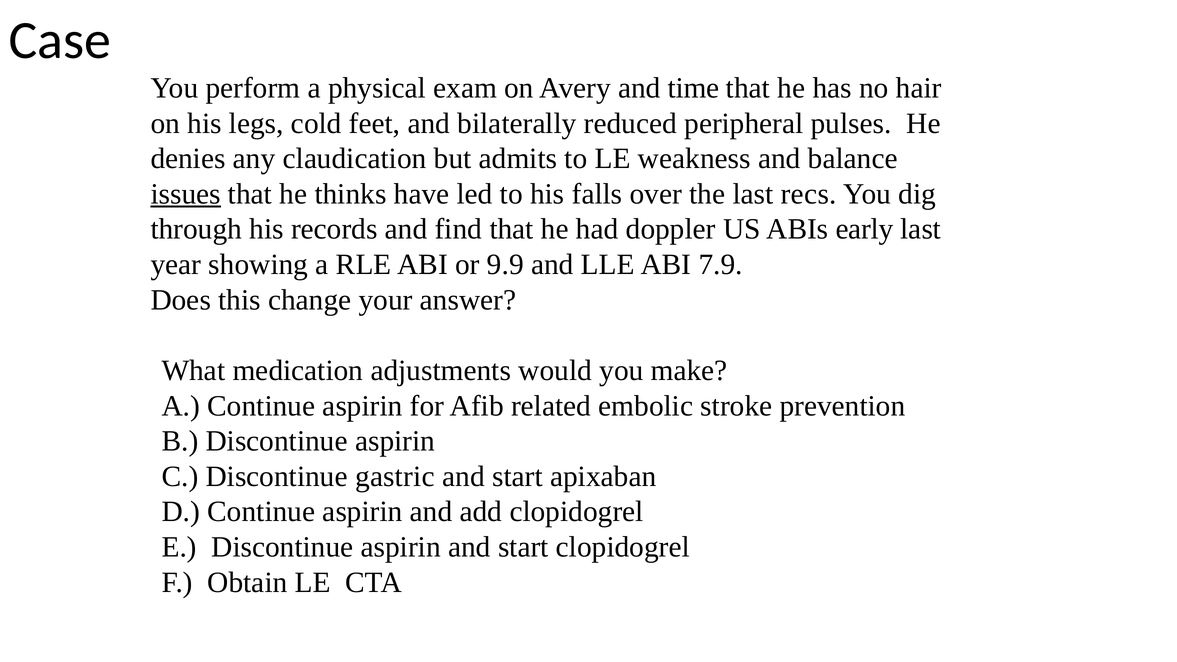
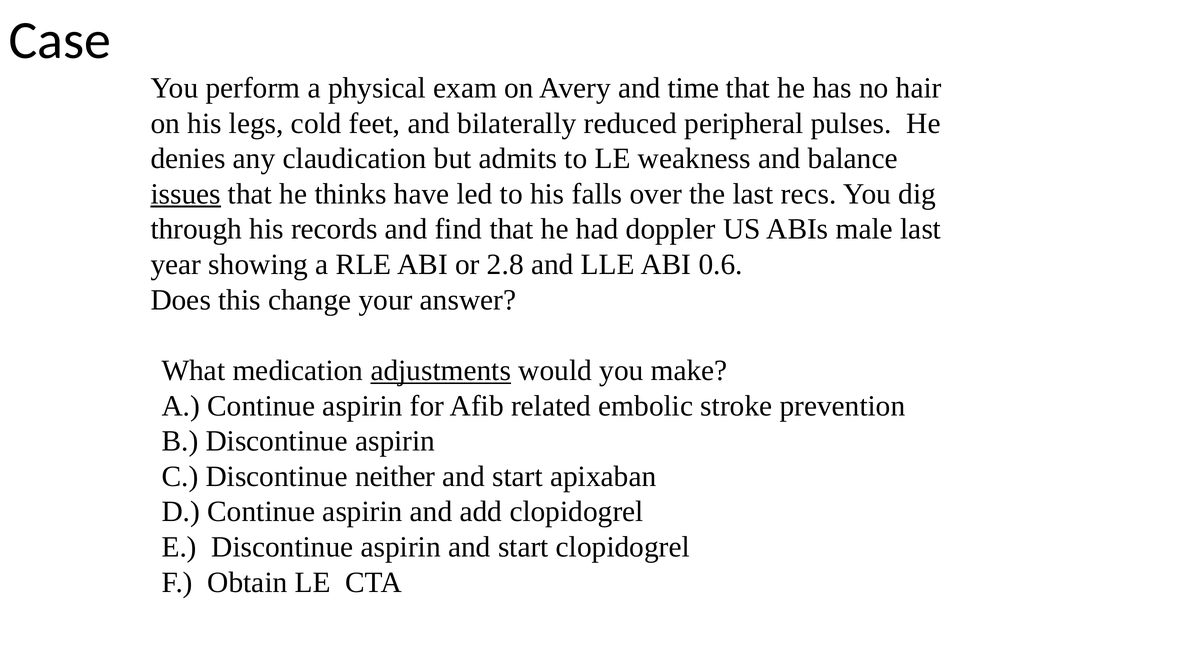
early: early -> male
9.9: 9.9 -> 2.8
7.9: 7.9 -> 0.6
adjustments underline: none -> present
gastric: gastric -> neither
